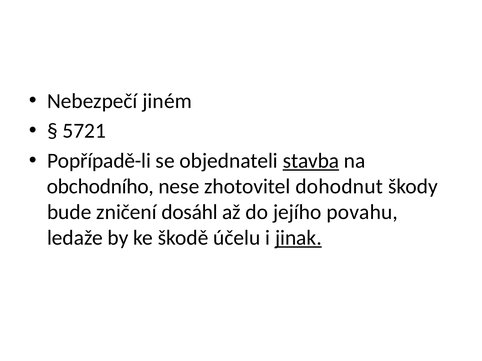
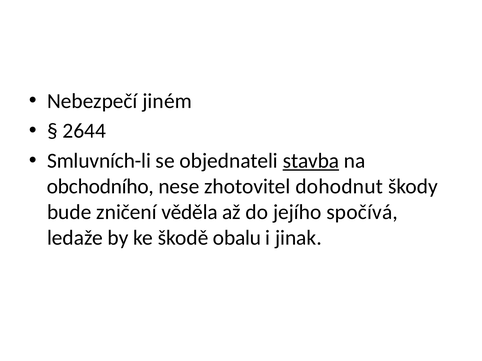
5721: 5721 -> 2644
Popřípadě-li: Popřípadě-li -> Smluvních-li
dosáhl: dosáhl -> věděla
povahu: povahu -> spočívá
účelu: účelu -> obalu
jinak underline: present -> none
